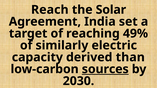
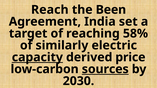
Solar: Solar -> Been
49%: 49% -> 58%
capacity underline: none -> present
than: than -> price
